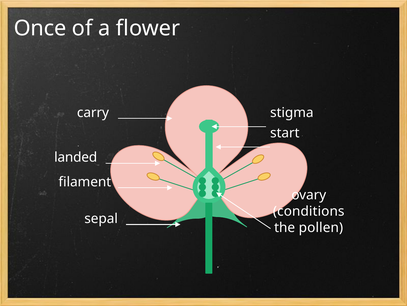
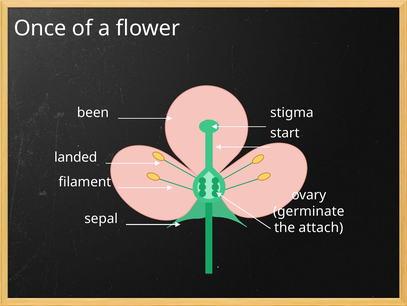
carry: carry -> been
conditions: conditions -> germinate
pollen: pollen -> attach
